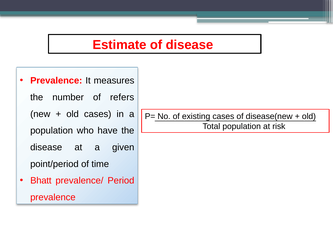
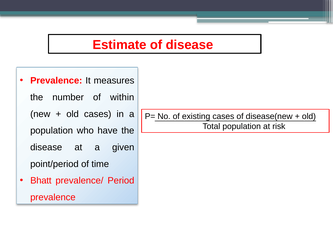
refers: refers -> within
